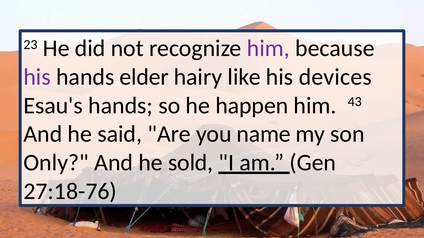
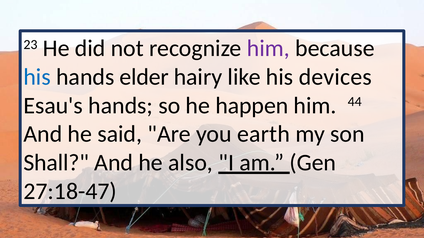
his at (37, 77) colour: purple -> blue
43: 43 -> 44
name: name -> earth
Only: Only -> Shall
sold: sold -> also
27:18-76: 27:18-76 -> 27:18-47
